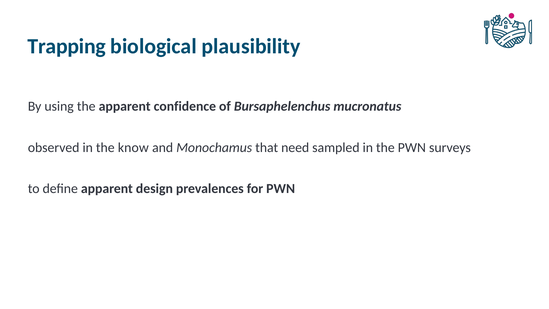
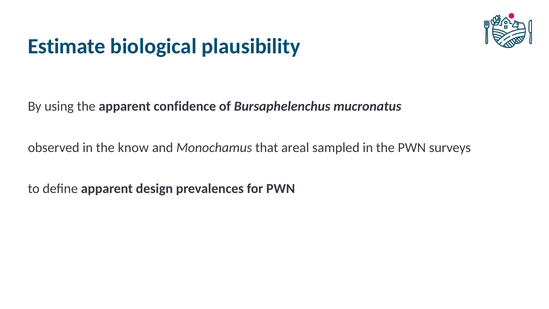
Trapping: Trapping -> Estimate
need: need -> areal
